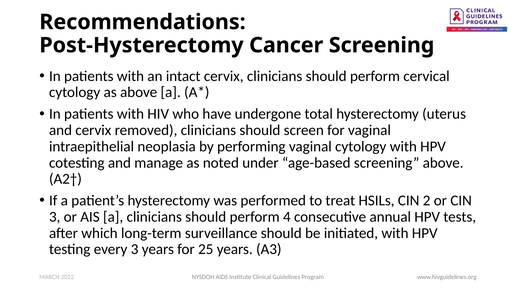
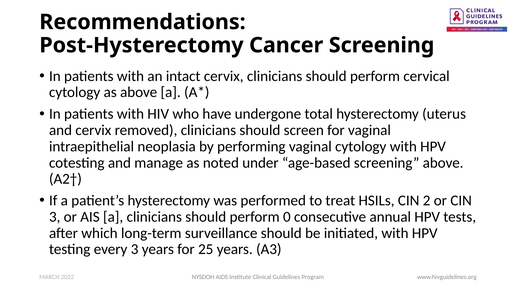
4: 4 -> 0
